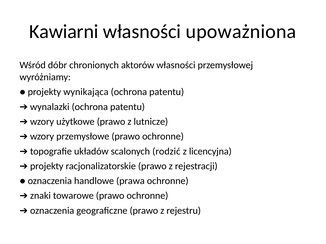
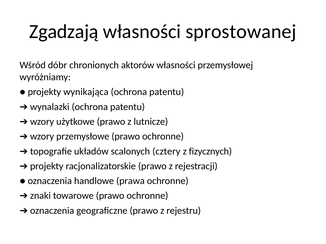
Kawiarni: Kawiarni -> Zgadzają
upoważniona: upoważniona -> sprostowanej
rodzić: rodzić -> cztery
licencyjna: licencyjna -> fizycznych
